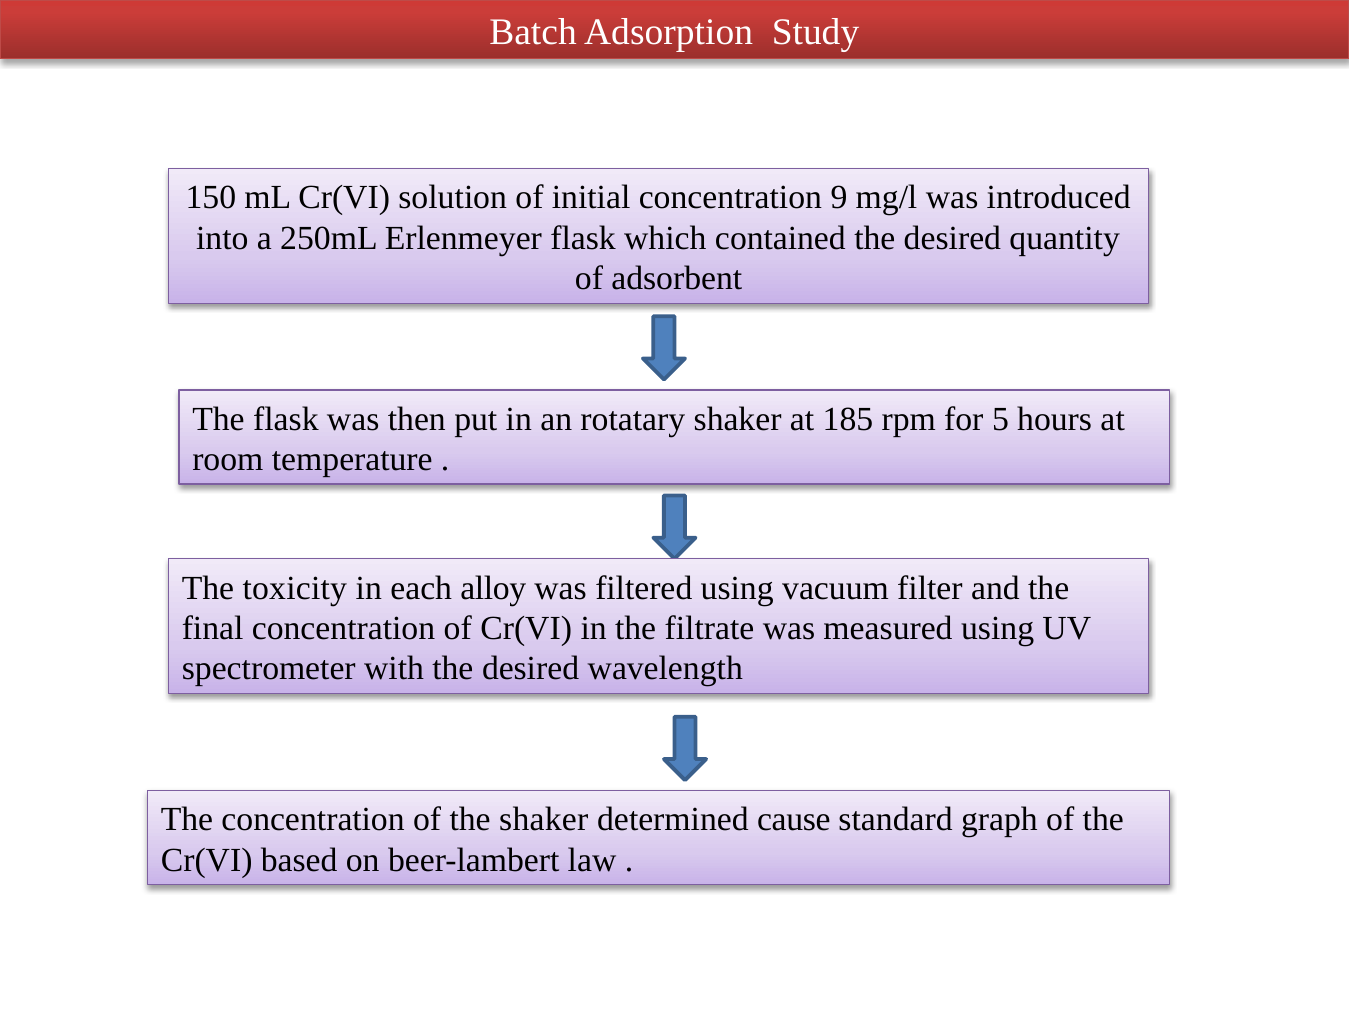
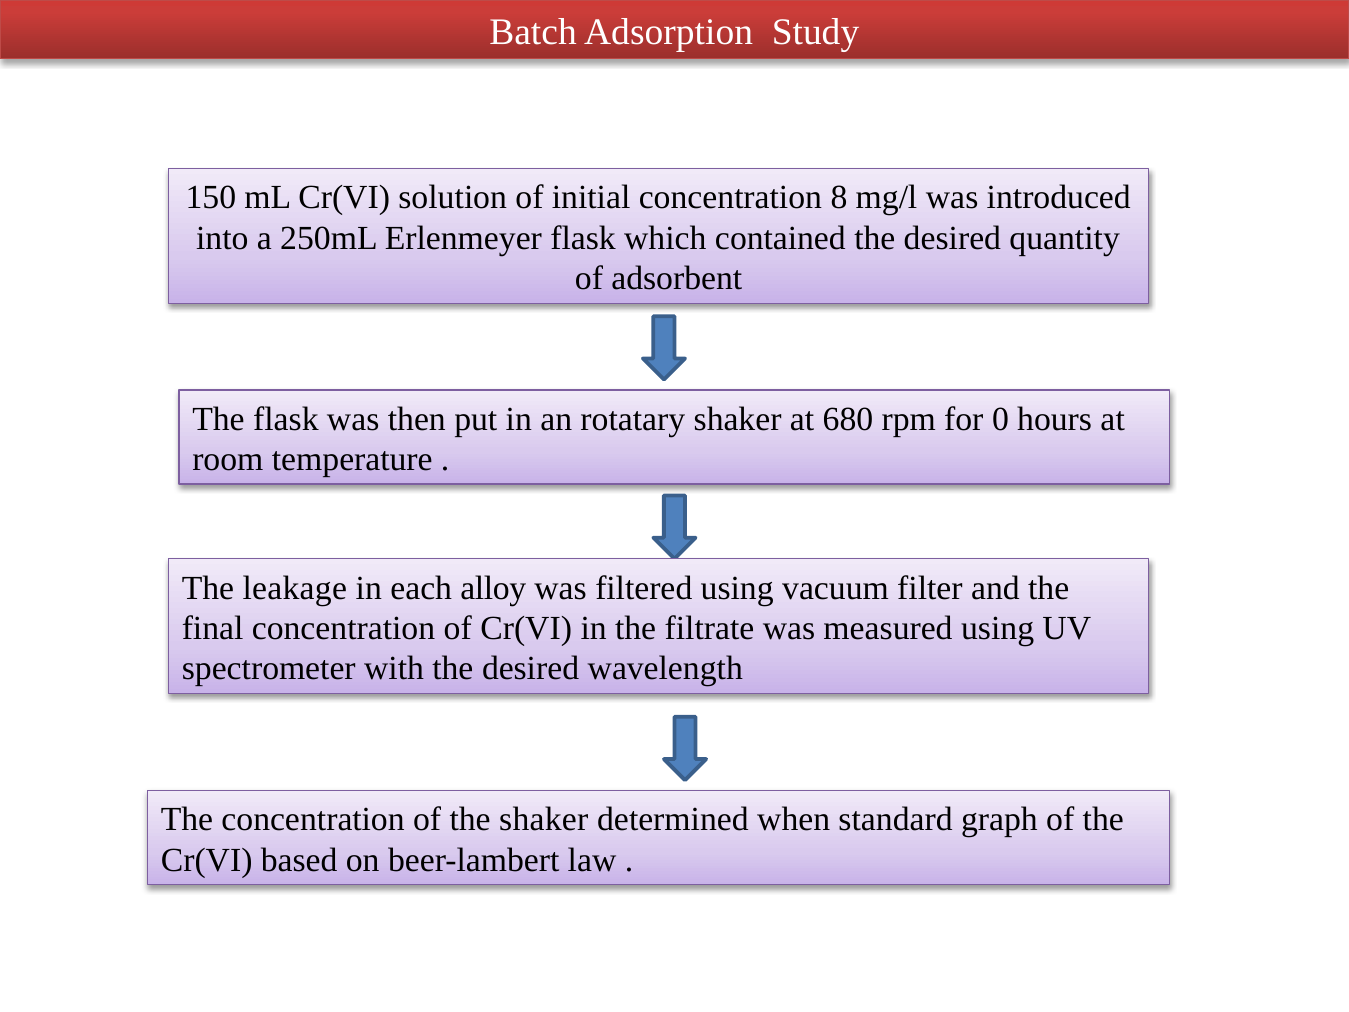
9: 9 -> 8
185: 185 -> 680
5: 5 -> 0
toxicity: toxicity -> leakage
cause: cause -> when
